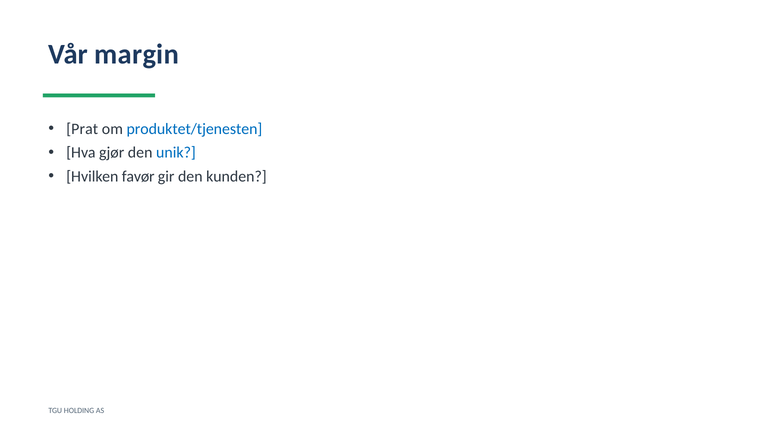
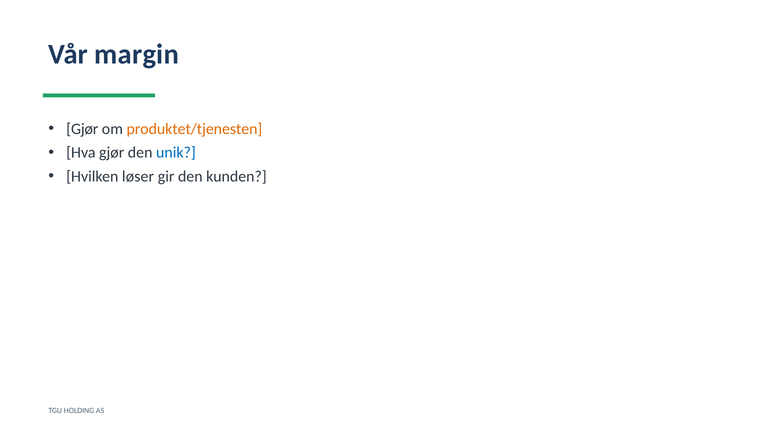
Prat at (82, 129): Prat -> Gjør
produktet/tjenesten colour: blue -> orange
favør: favør -> løser
